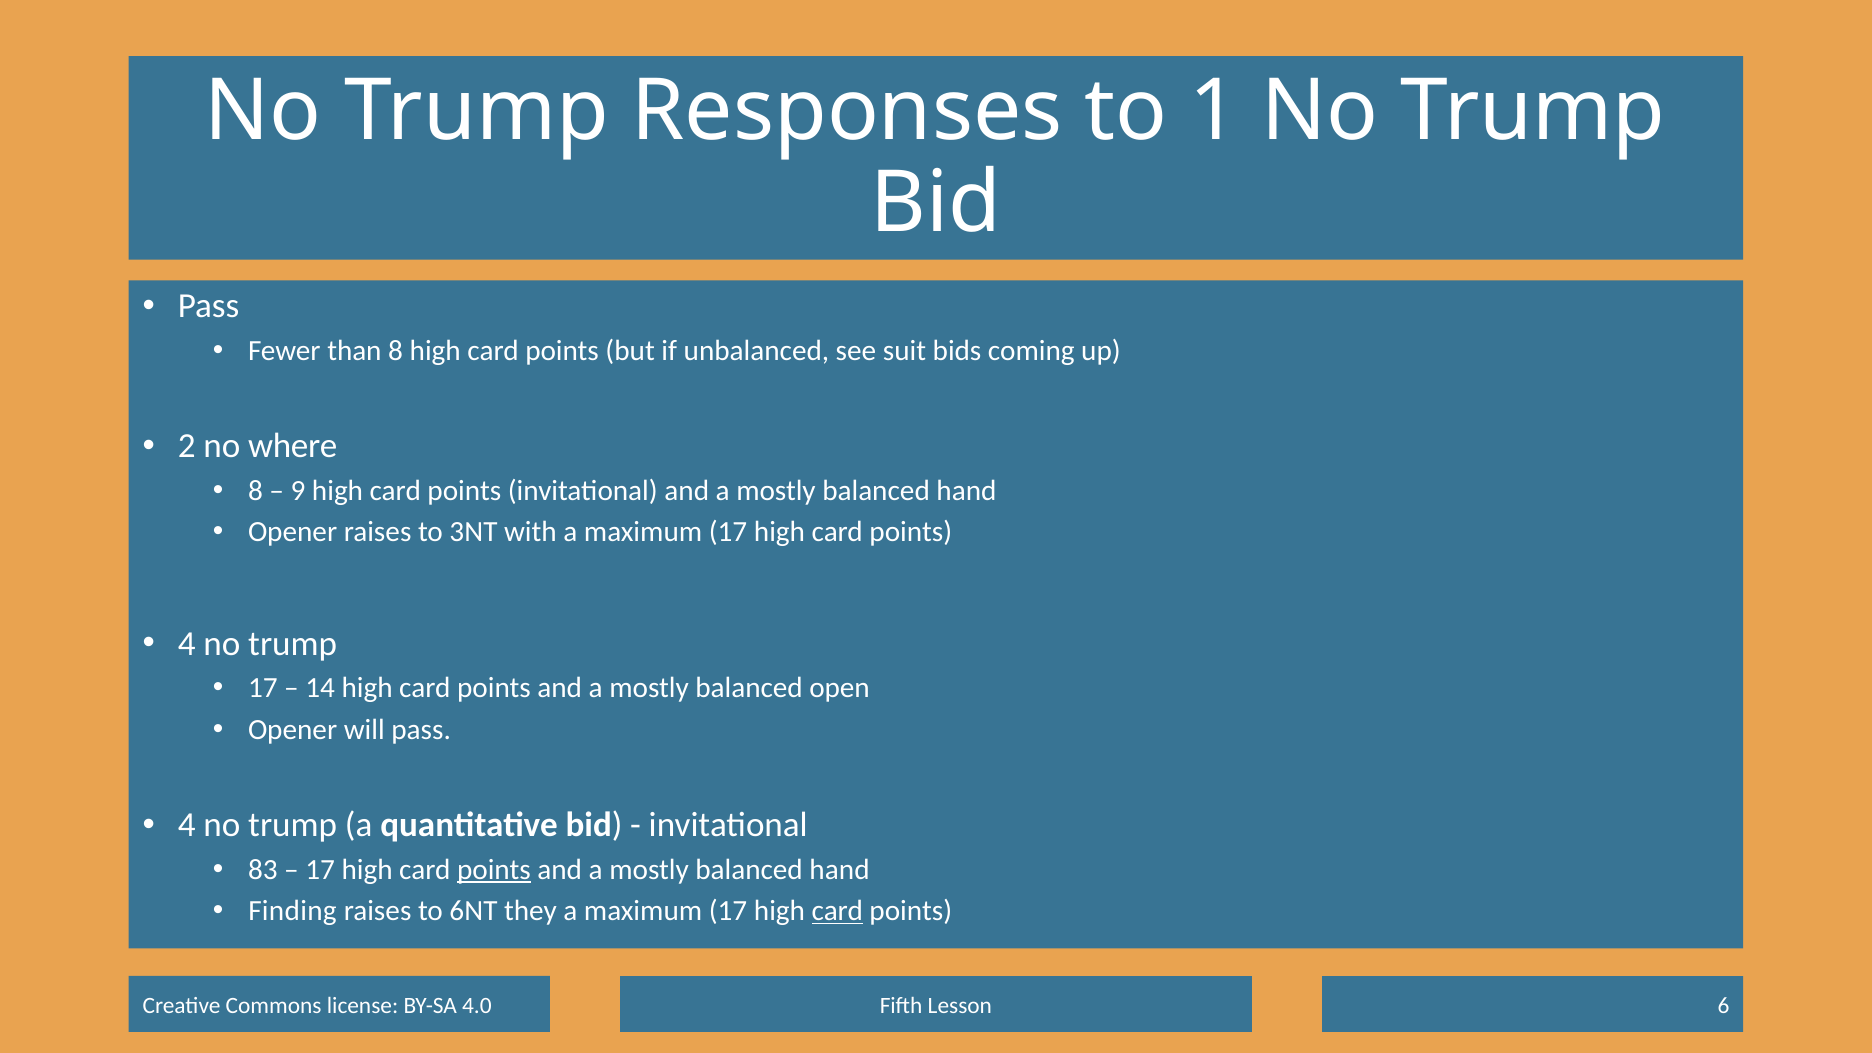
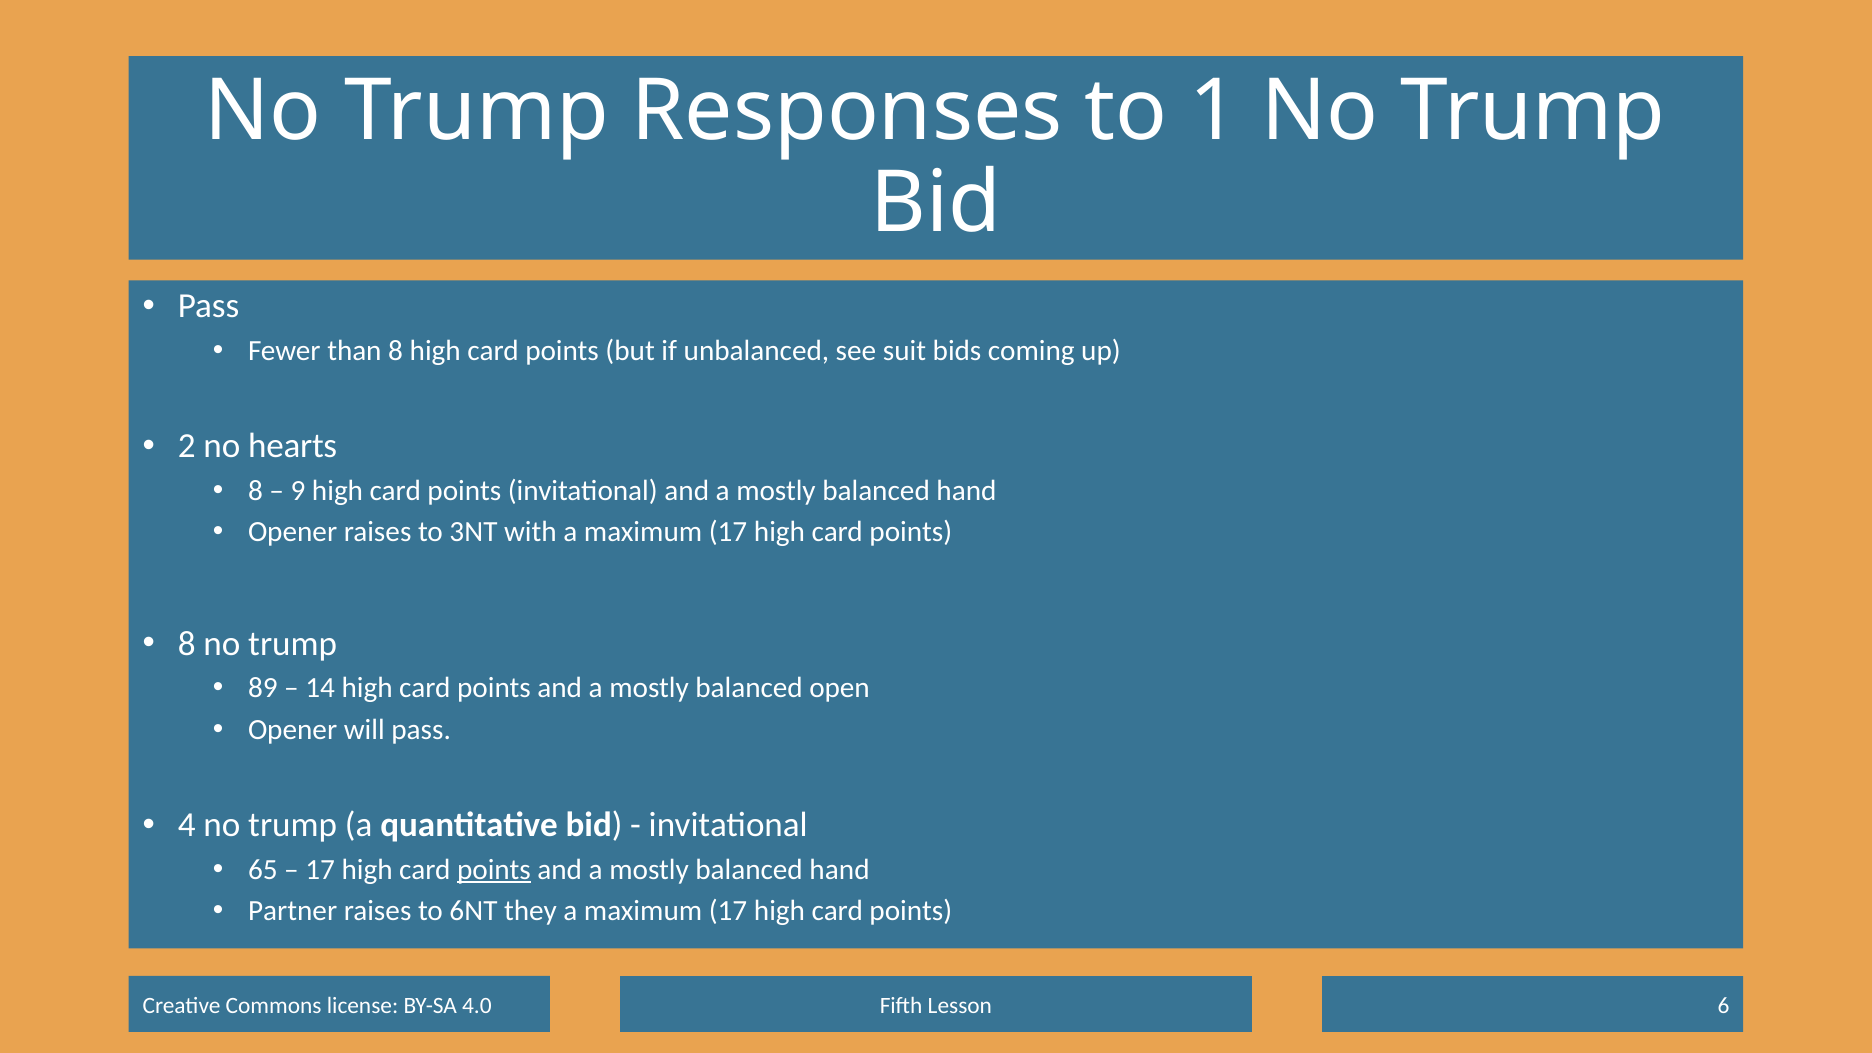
where: where -> hearts
4 at (187, 644): 4 -> 8
17 at (263, 688): 17 -> 89
83: 83 -> 65
Finding: Finding -> Partner
card at (837, 911) underline: present -> none
